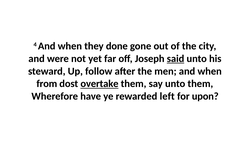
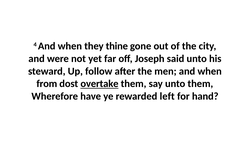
done: done -> thine
said underline: present -> none
upon: upon -> hand
